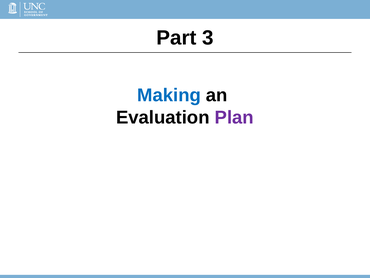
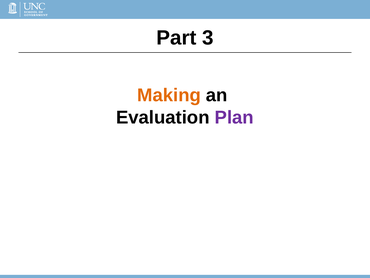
Making colour: blue -> orange
